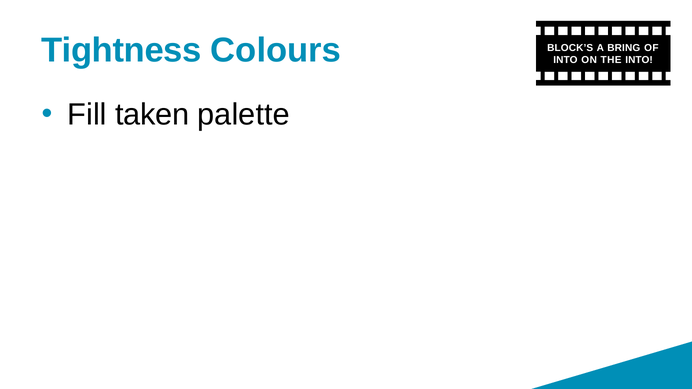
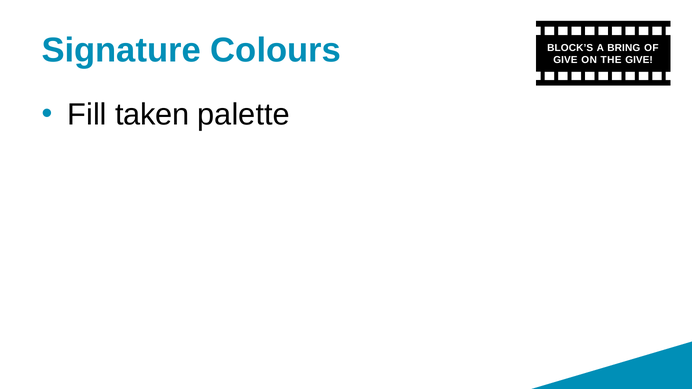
Tightness: Tightness -> Signature
INTO at (565, 60): INTO -> GIVE
THE INTO: INTO -> GIVE
